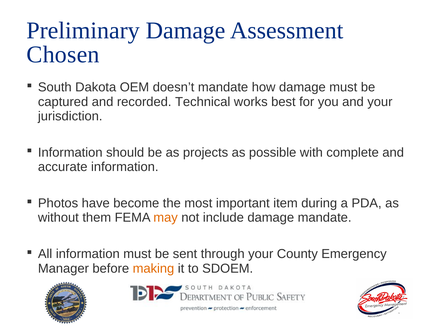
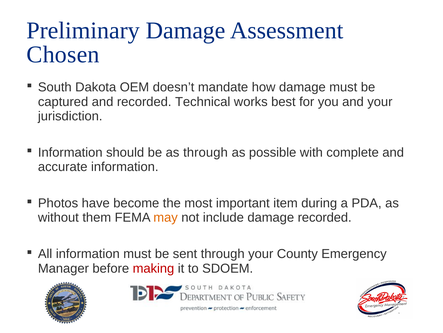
as projects: projects -> through
damage mandate: mandate -> recorded
making colour: orange -> red
